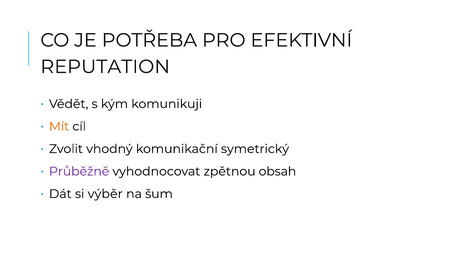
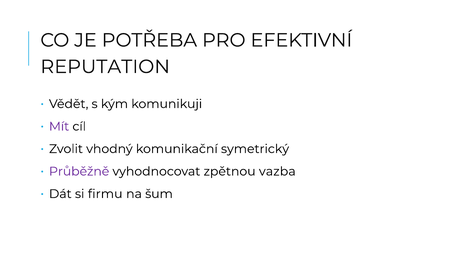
Mít colour: orange -> purple
obsah: obsah -> vazba
výběr: výběr -> firmu
